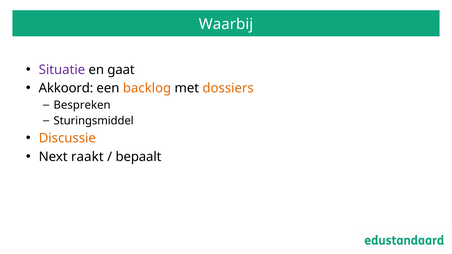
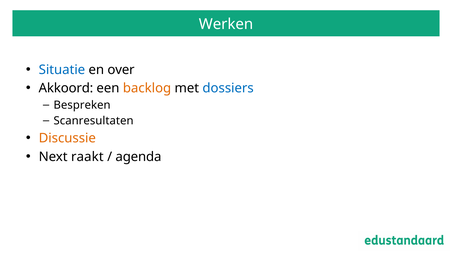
Waarbij: Waarbij -> Werken
Situatie colour: purple -> blue
gaat: gaat -> over
dossiers colour: orange -> blue
Sturingsmiddel: Sturingsmiddel -> Scanresultaten
bepaalt: bepaalt -> agenda
